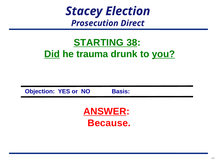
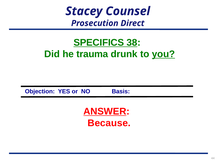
Election: Election -> Counsel
STARTING: STARTING -> SPECIFICS
Did underline: present -> none
